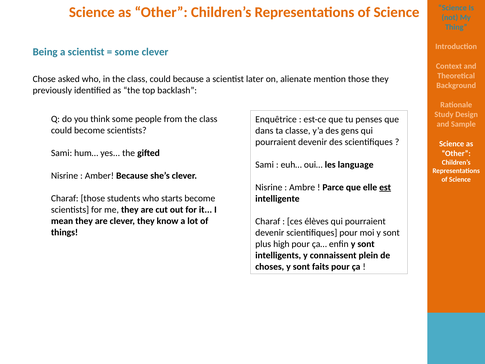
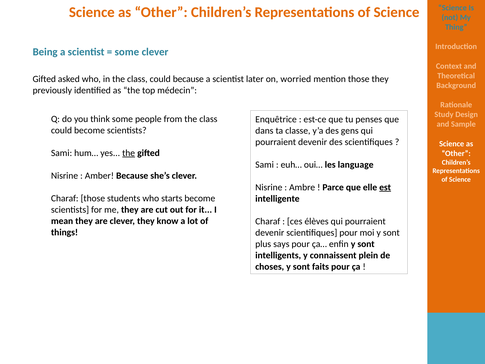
Chose at (44, 79): Chose -> Gifted
alienate: alienate -> worried
backlash: backlash -> médecin
the at (129, 153) underline: none -> present
high: high -> says
